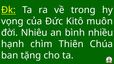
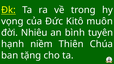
nhiều: nhiều -> tuyên
chìm: chìm -> niềm
